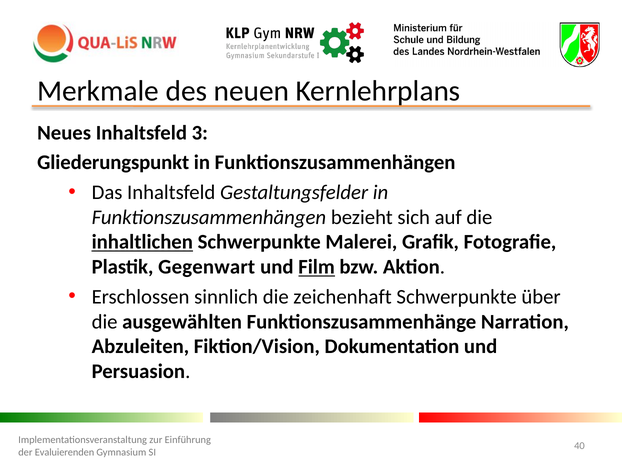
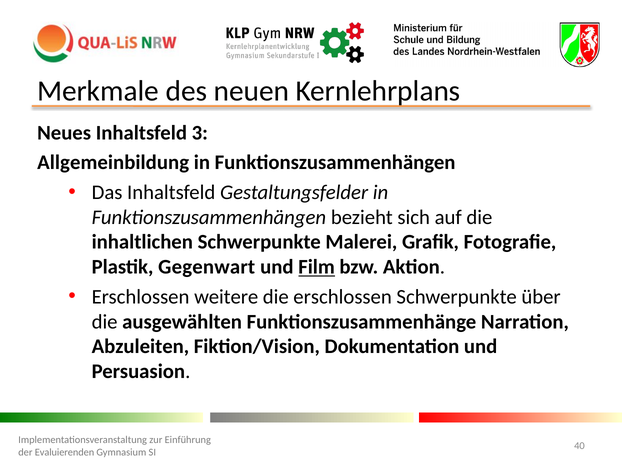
Gliederungspunkt: Gliederungspunkt -> Allgemeinbildung
inhaltlichen underline: present -> none
sinnlich: sinnlich -> weitere
die zeichenhaft: zeichenhaft -> erschlossen
